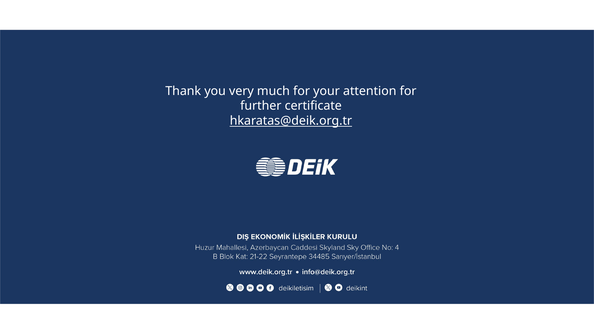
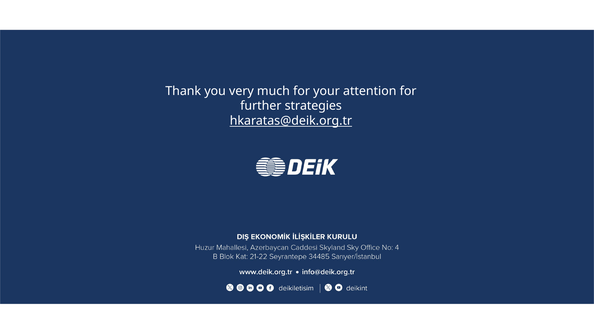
certificate: certificate -> strategies
